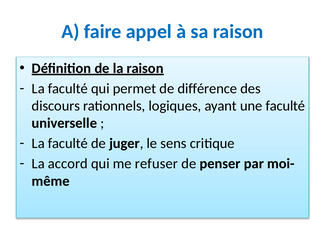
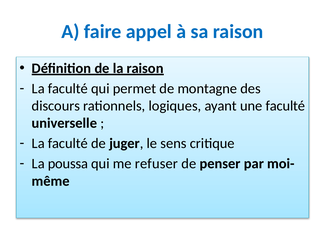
différence: différence -> montagne
accord: accord -> poussa
